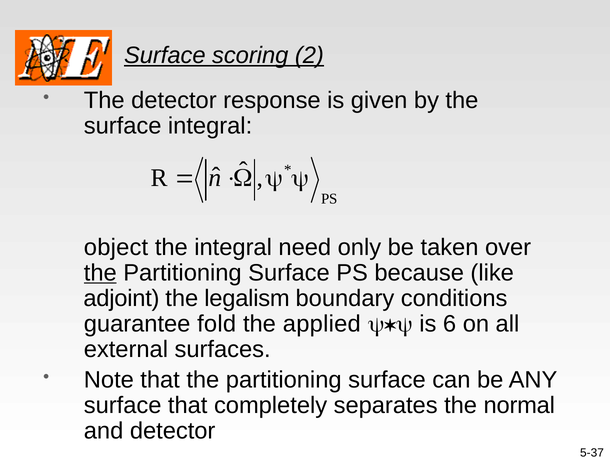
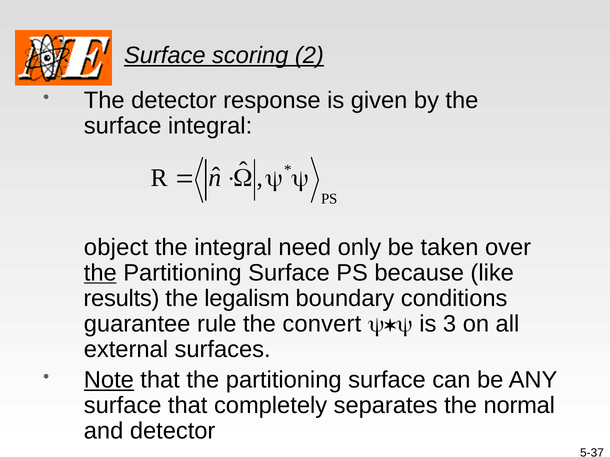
adjoint: adjoint -> results
fold: fold -> rule
applied: applied -> convert
6: 6 -> 3
Note underline: none -> present
